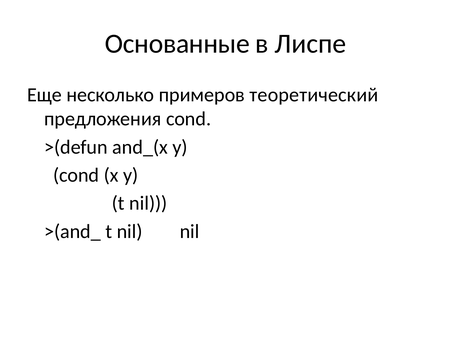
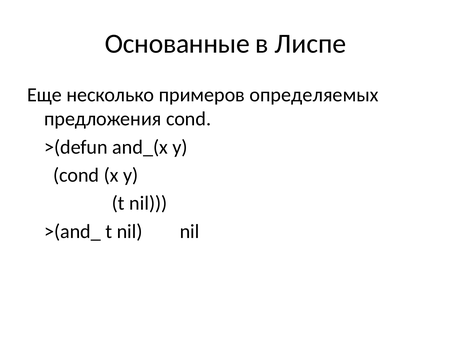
теоретический: теоретический -> определяемых
